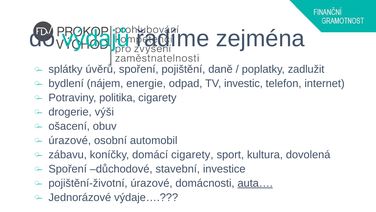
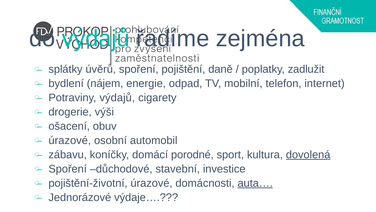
investic: investic -> mobilní
Potraviny politika: politika -> výdajů
domácí cigarety: cigarety -> porodné
dovolená underline: none -> present
